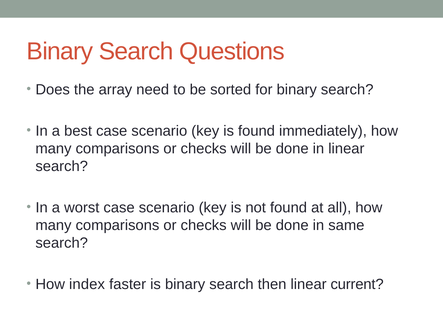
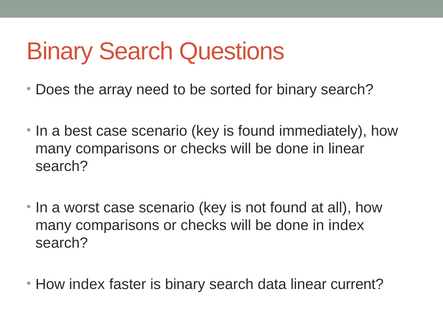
in same: same -> index
then: then -> data
